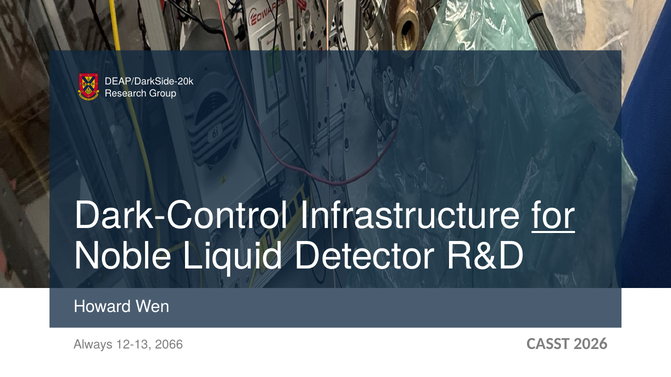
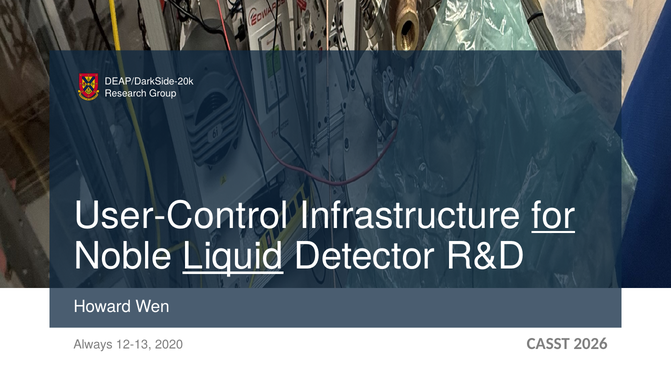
Dark-Control: Dark-Control -> User-Control
Liquid underline: none -> present
2066: 2066 -> 2020
